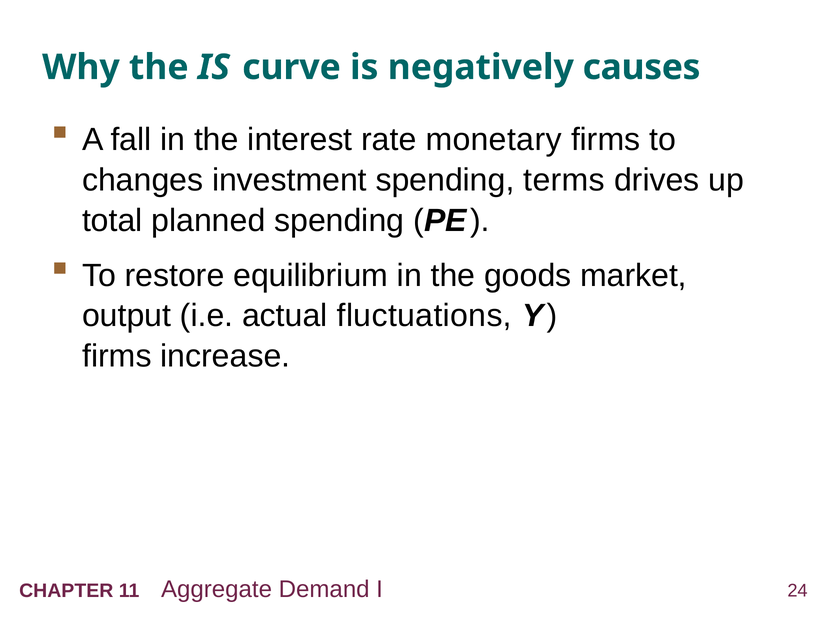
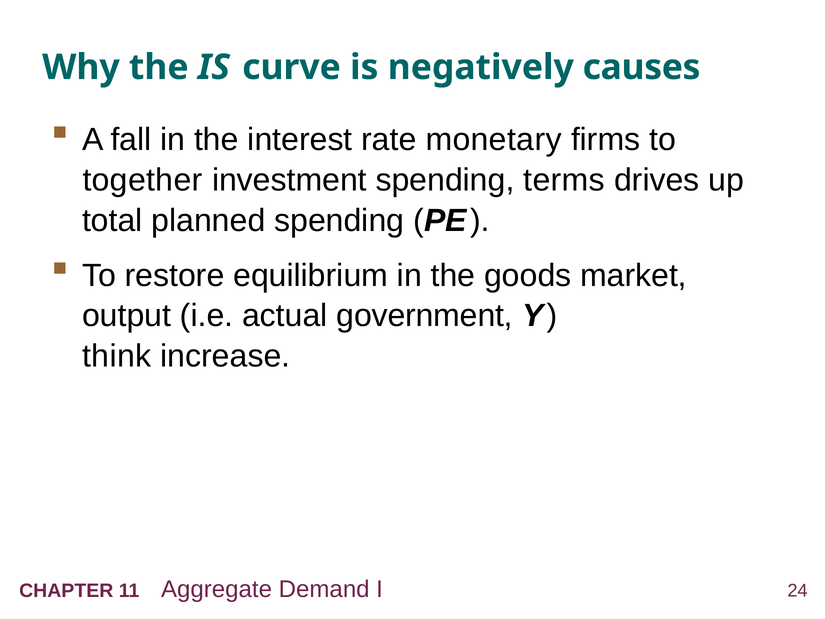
changes: changes -> together
fluctuations: fluctuations -> government
firms at (117, 356): firms -> think
